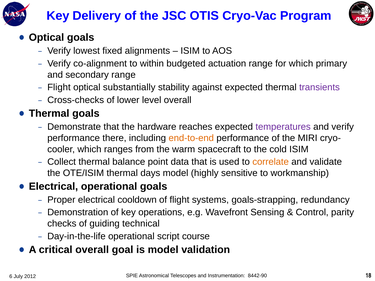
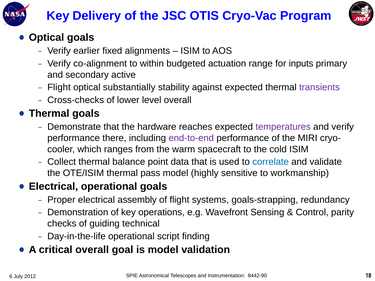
lowest: lowest -> earlier
for which: which -> inputs
secondary range: range -> active
end-to-end colour: orange -> purple
correlate colour: orange -> blue
days: days -> pass
cooldown: cooldown -> assembly
course: course -> finding
